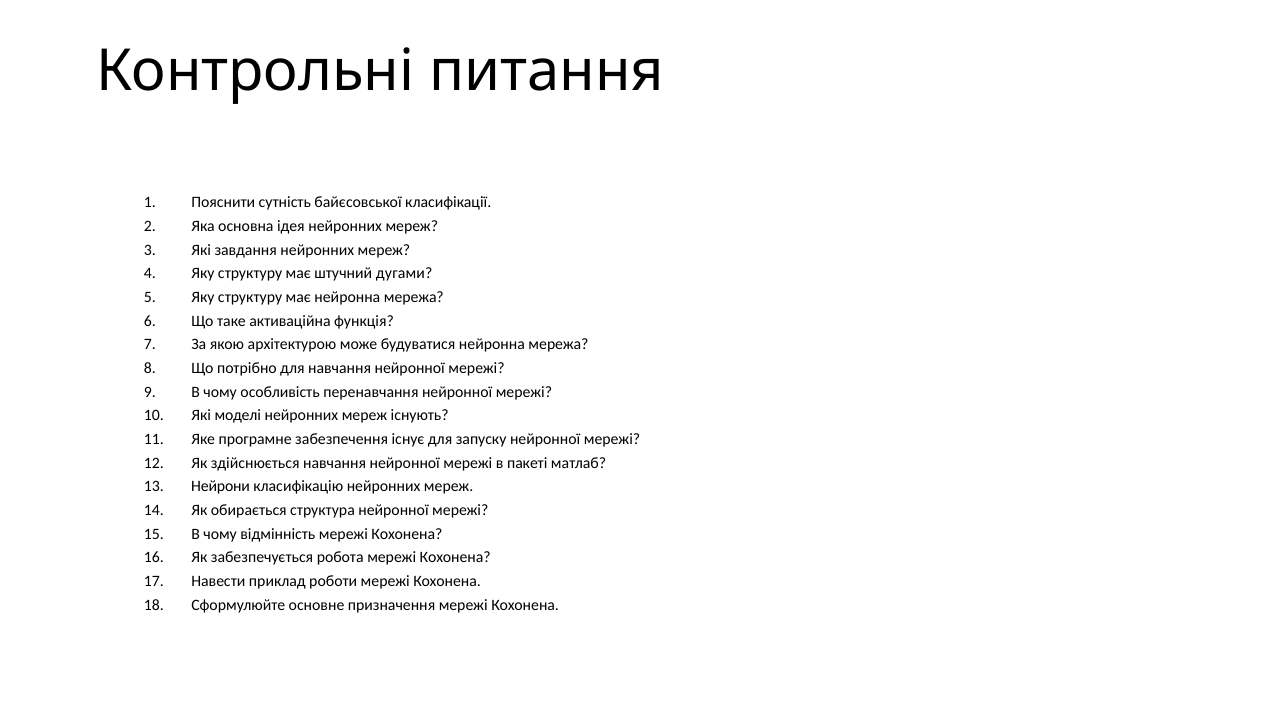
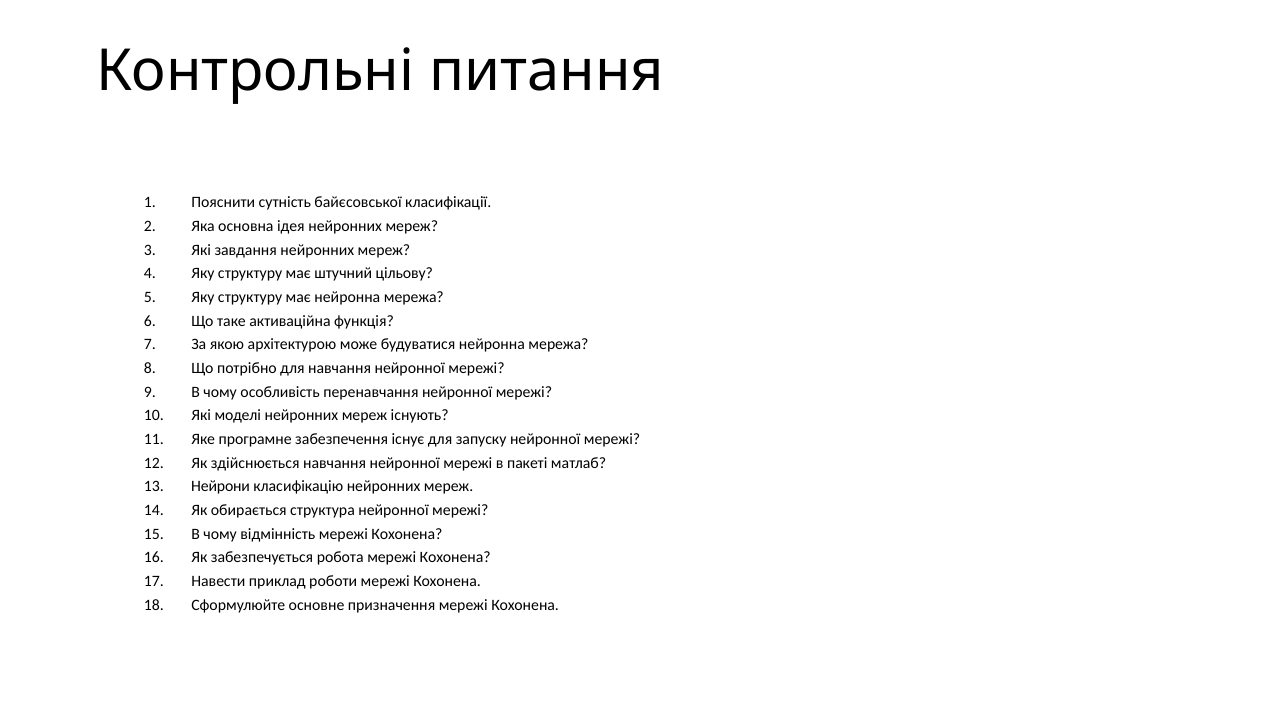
дугами: дугами -> цільову
